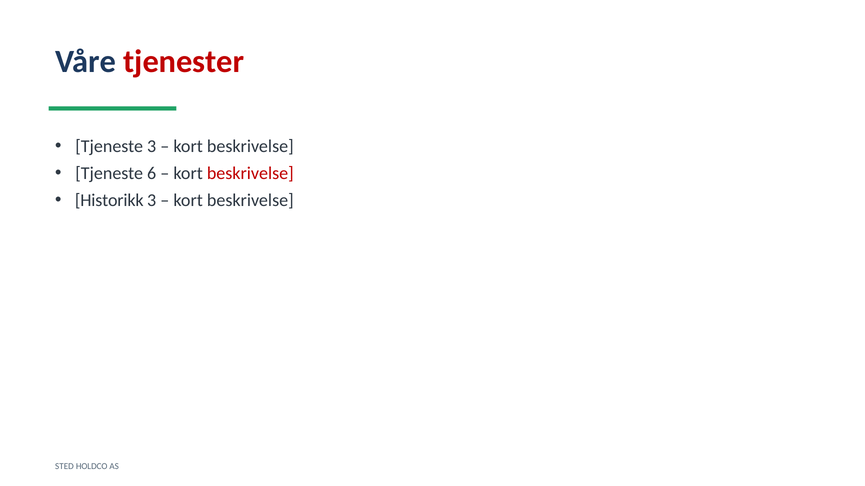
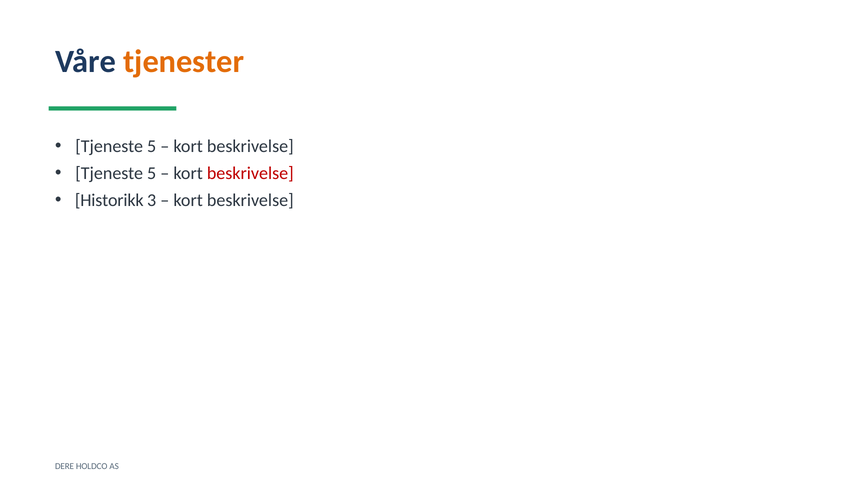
tjenester colour: red -> orange
3 at (152, 147): 3 -> 5
6 at (152, 174): 6 -> 5
STED: STED -> DERE
